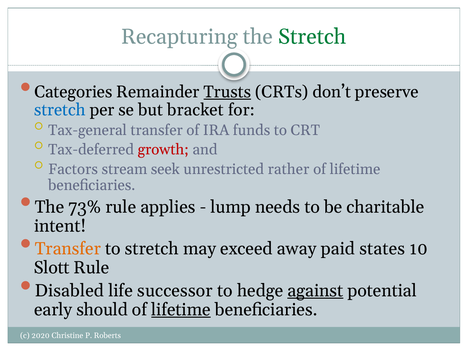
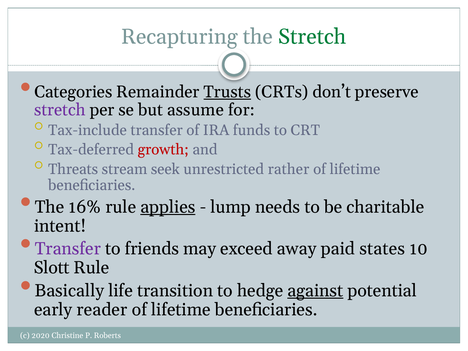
stretch at (60, 110) colour: blue -> purple
bracket: bracket -> assume
Tax-general: Tax-general -> Tax-include
Factors: Factors -> Threats
73%: 73% -> 16%
applies underline: none -> present
Transfer at (68, 249) colour: orange -> purple
to stretch: stretch -> friends
Disabled: Disabled -> Basically
successor: successor -> transition
should: should -> reader
lifetime at (181, 310) underline: present -> none
